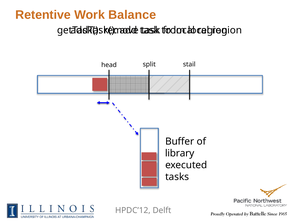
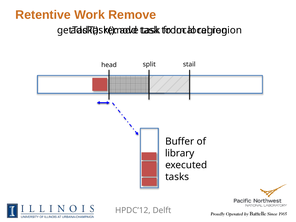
Work Balance: Balance -> Remove
